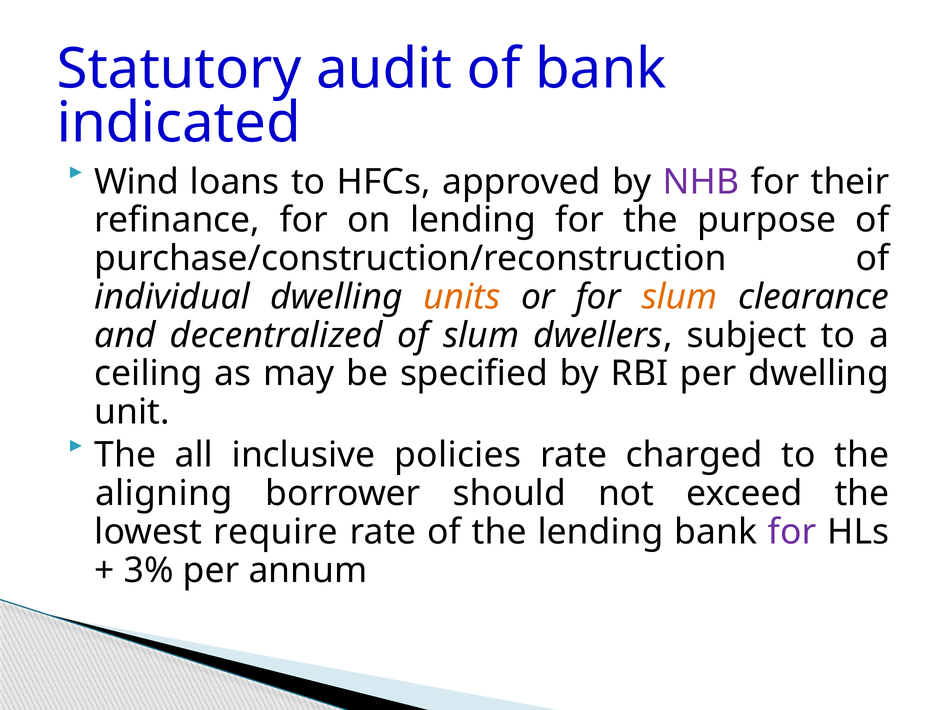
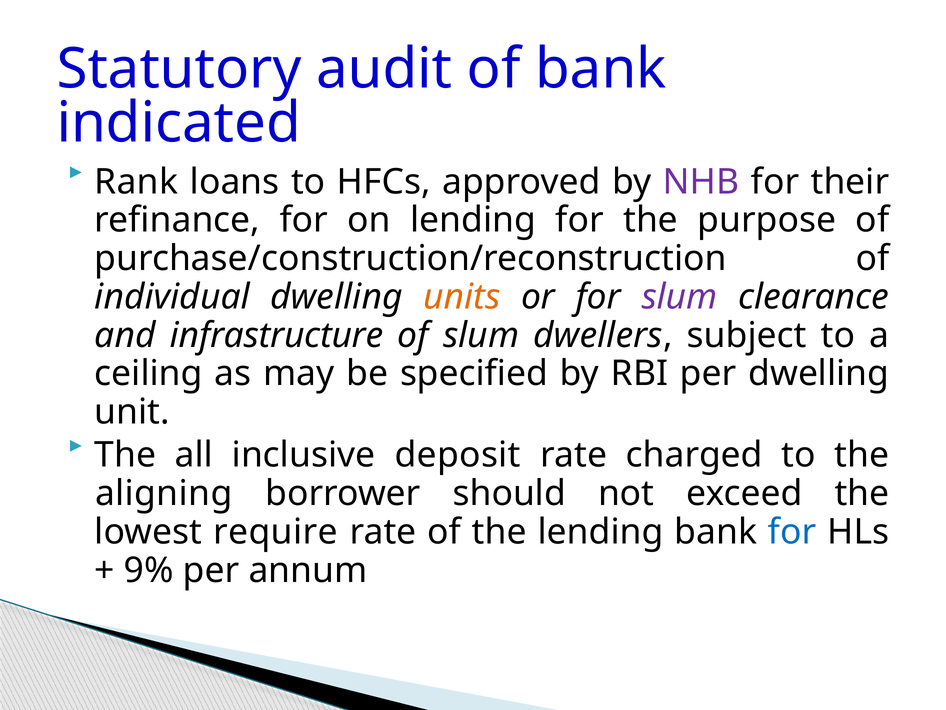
Wind: Wind -> Rank
slum at (680, 297) colour: orange -> purple
decentralized: decentralized -> infrastructure
policies: policies -> deposit
for at (792, 532) colour: purple -> blue
3%: 3% -> 9%
